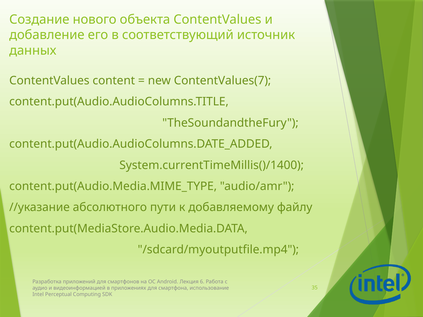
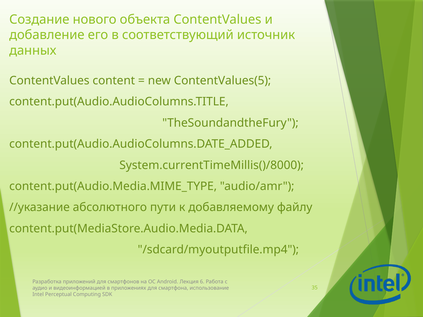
ContentValues(7: ContentValues(7 -> ContentValues(5
System.currentTimeMillis()/1400: System.currentTimeMillis()/1400 -> System.currentTimeMillis()/8000
